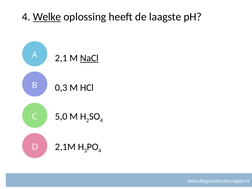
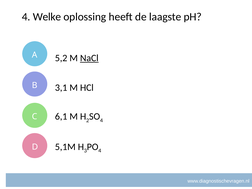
Welke underline: present -> none
2,1: 2,1 -> 5,2
0,3: 0,3 -> 3,1
5,0: 5,0 -> 6,1
2,1M: 2,1M -> 5,1M
